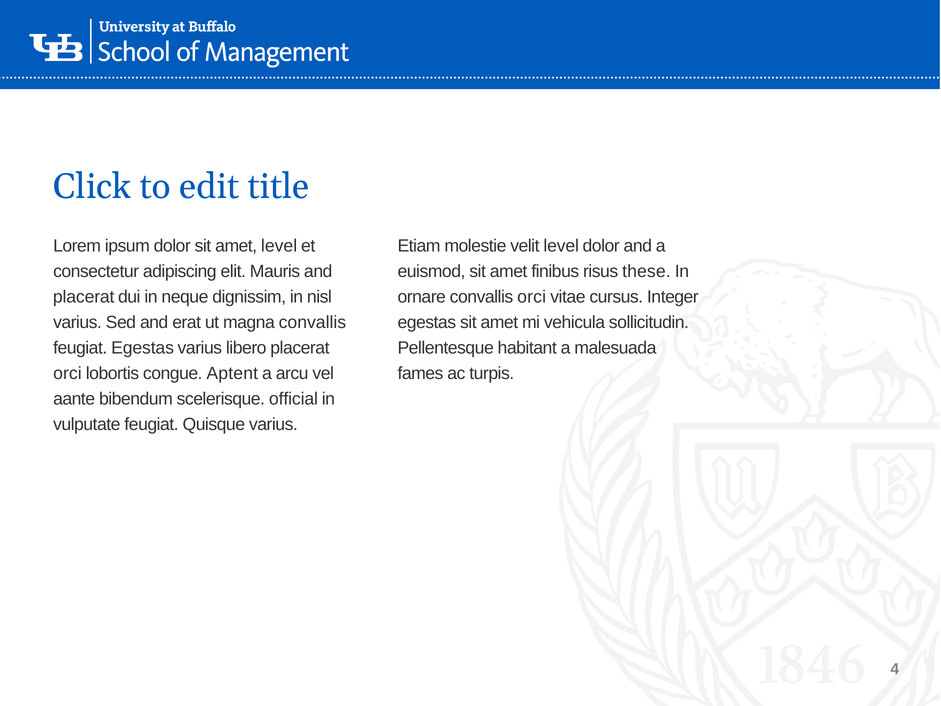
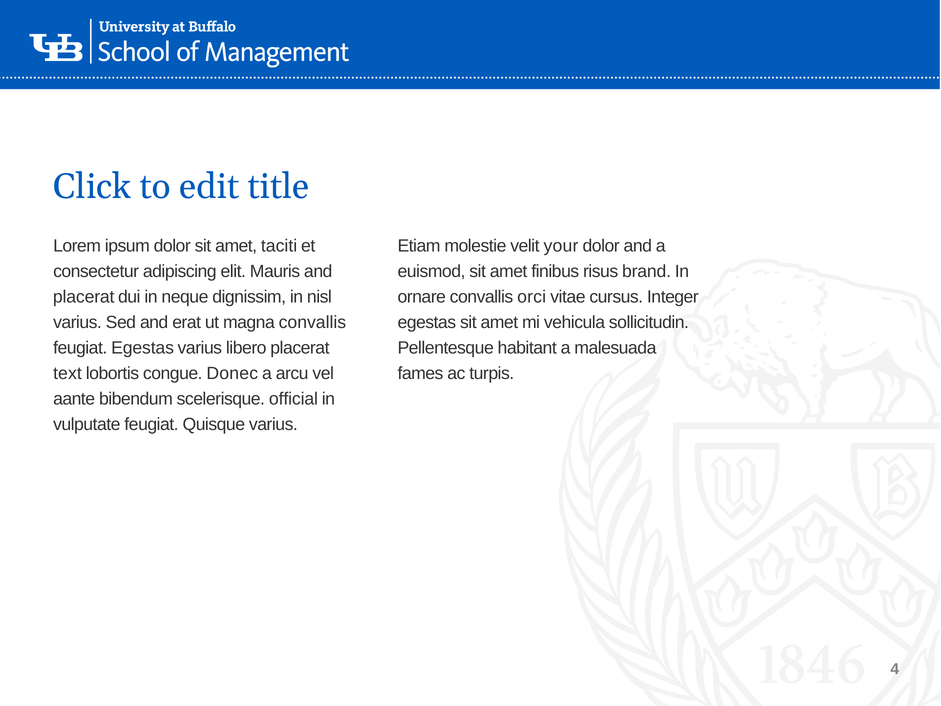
amet level: level -> taciti
velit level: level -> your
these: these -> brand
orci at (67, 373): orci -> text
Aptent: Aptent -> Donec
